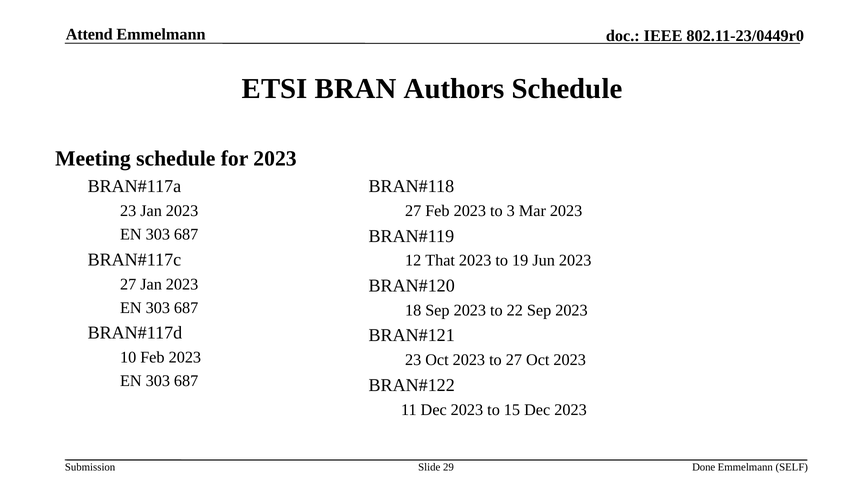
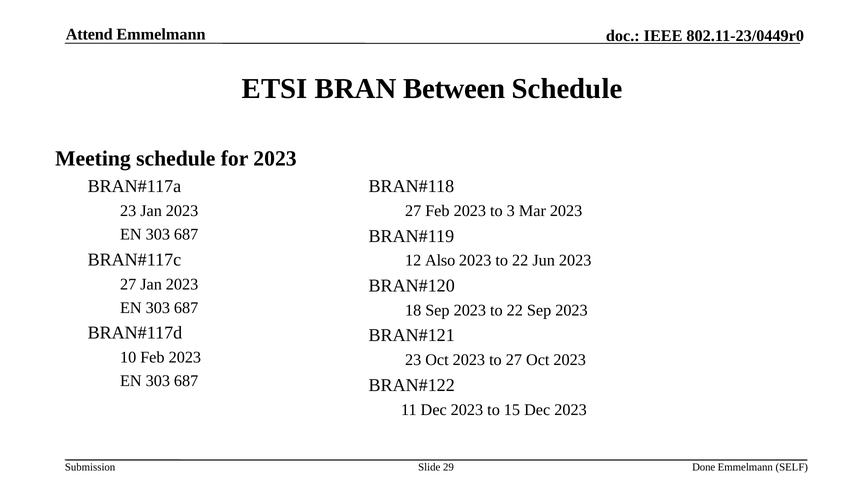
Authors: Authors -> Between
That: That -> Also
19 at (520, 260): 19 -> 22
